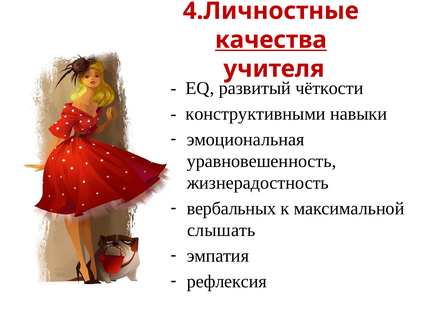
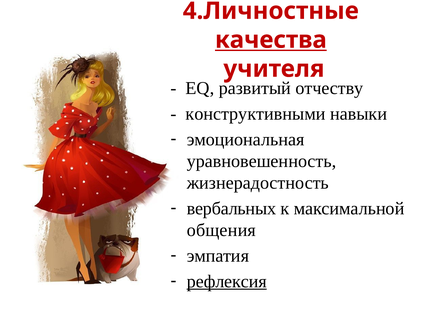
чёткости: чёткости -> отчеству
слышать: слышать -> общения
рефлексия underline: none -> present
